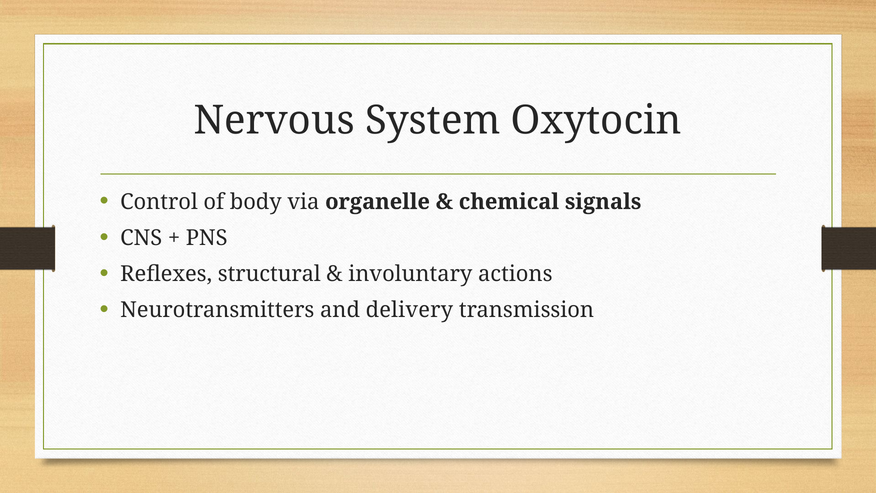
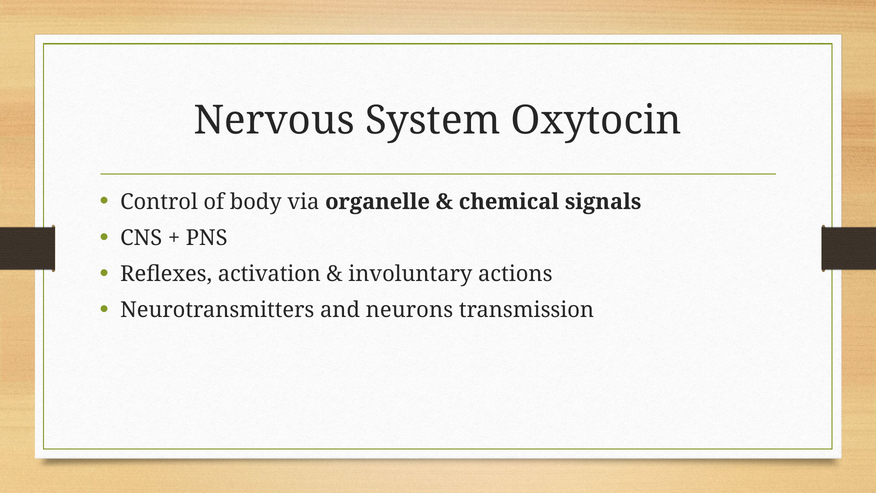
structural: structural -> activation
delivery: delivery -> neurons
